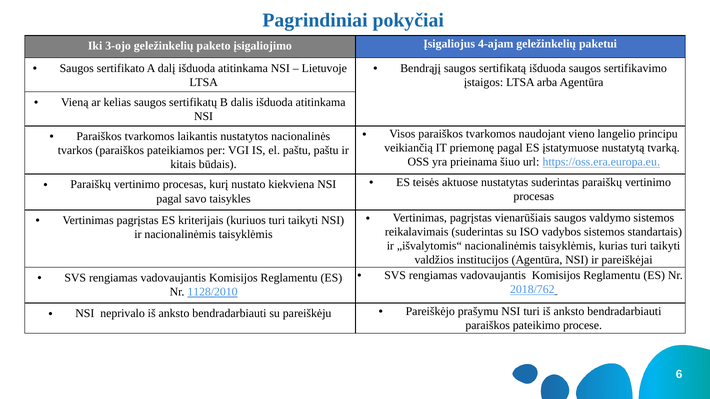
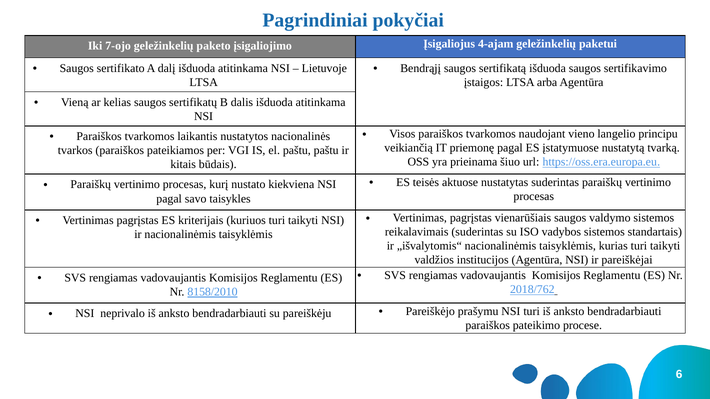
3-ojo: 3-ojo -> 7-ojo
1128/2010: 1128/2010 -> 8158/2010
